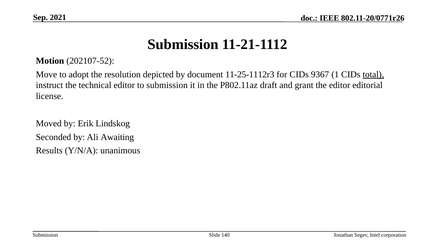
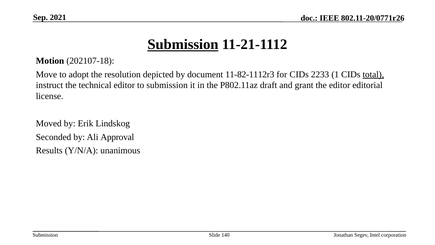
Submission at (183, 44) underline: none -> present
202107-52: 202107-52 -> 202107-18
11-25-1112r3: 11-25-1112r3 -> 11-82-1112r3
9367: 9367 -> 2233
Awaiting: Awaiting -> Approval
